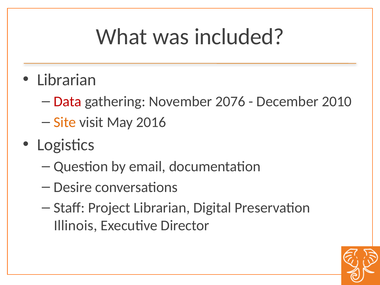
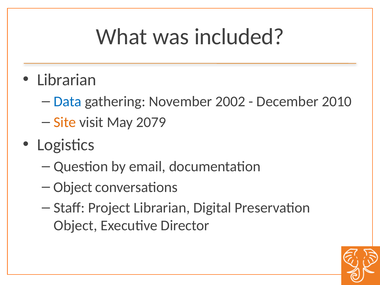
Data colour: red -> blue
2076: 2076 -> 2002
2016: 2016 -> 2079
Desire at (73, 187): Desire -> Object
Illinois at (75, 226): Illinois -> Object
